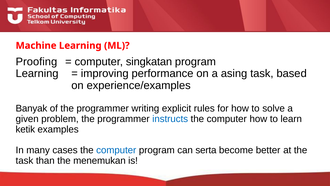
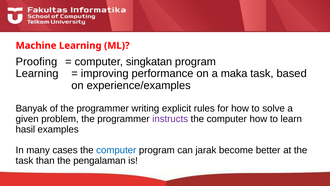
asing: asing -> maka
instructs colour: blue -> purple
ketik: ketik -> hasil
serta: serta -> jarak
menemukan: menemukan -> pengalaman
